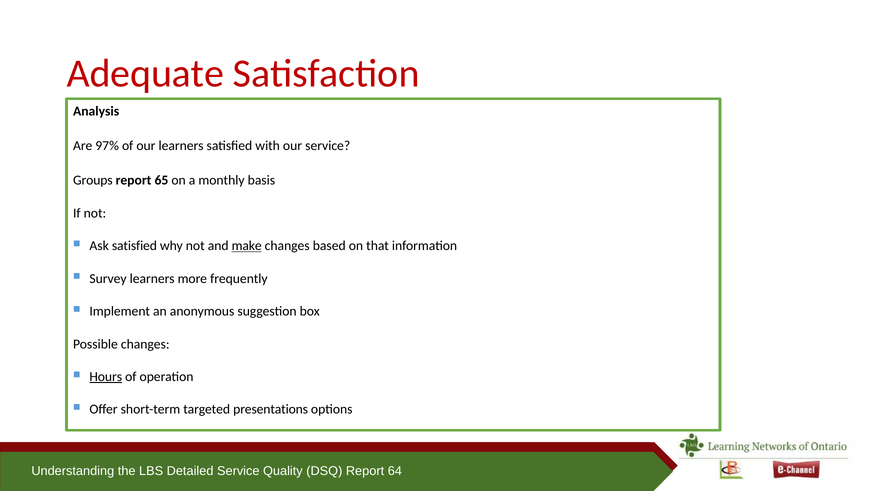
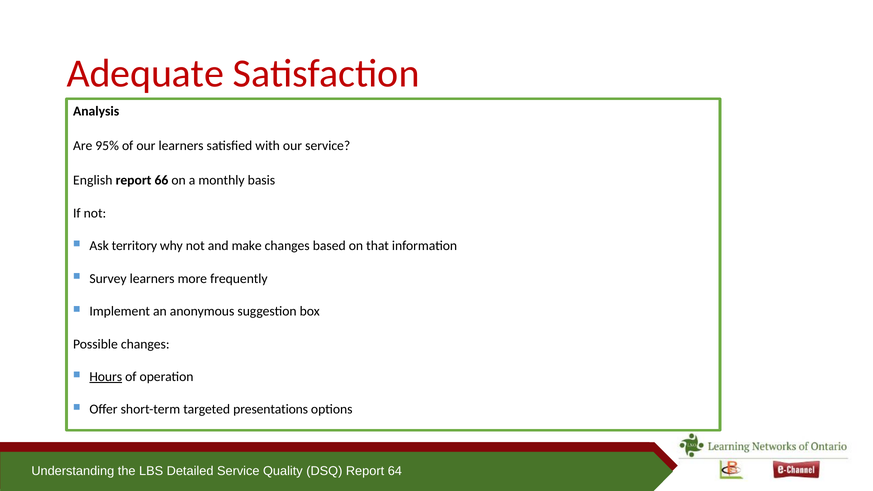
97%: 97% -> 95%
Groups: Groups -> English
65: 65 -> 66
Ask satisfied: satisfied -> territory
make underline: present -> none
